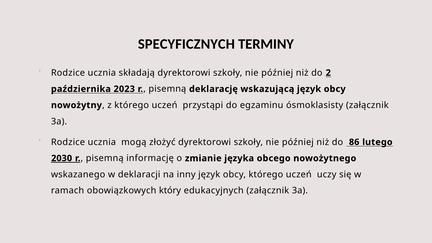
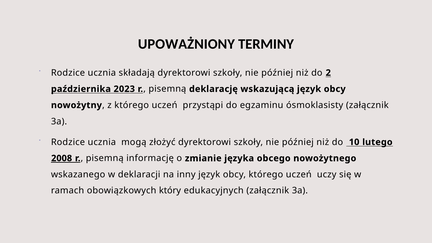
SPECYFICZNYCH: SPECYFICZNYCH -> UPOWAŻNIONY
86: 86 -> 10
2030: 2030 -> 2008
